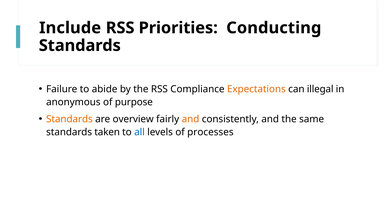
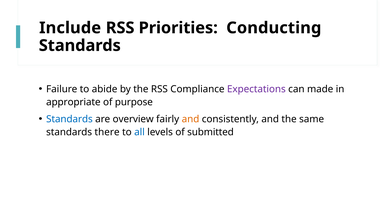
Expectations colour: orange -> purple
illegal: illegal -> made
anonymous: anonymous -> appropriate
Standards at (69, 119) colour: orange -> blue
taken: taken -> there
processes: processes -> submitted
